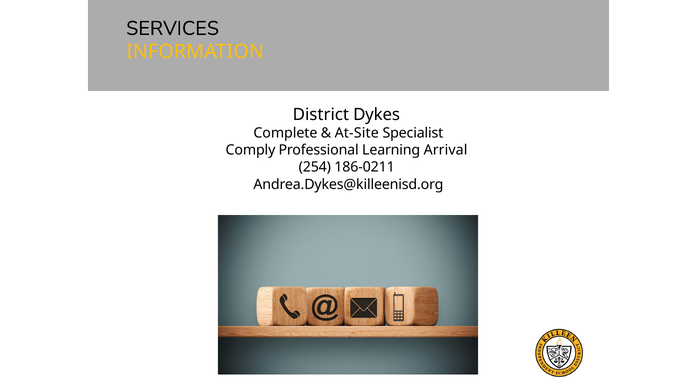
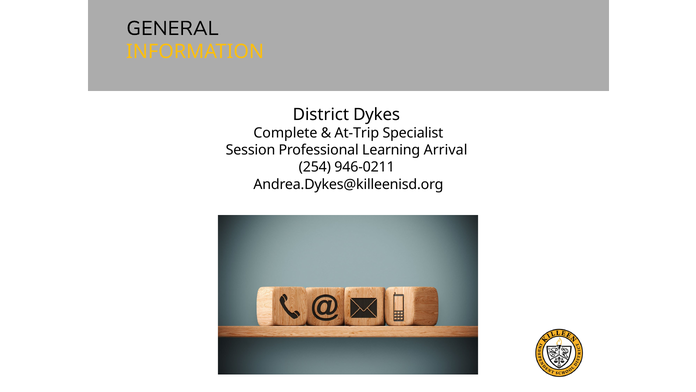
SERVICES: SERVICES -> GENERAL
At-Site: At-Site -> At-Trip
Comply: Comply -> Session
186-0211: 186-0211 -> 946-0211
